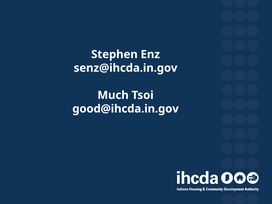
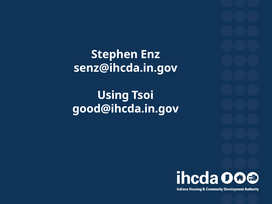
Much: Much -> Using
